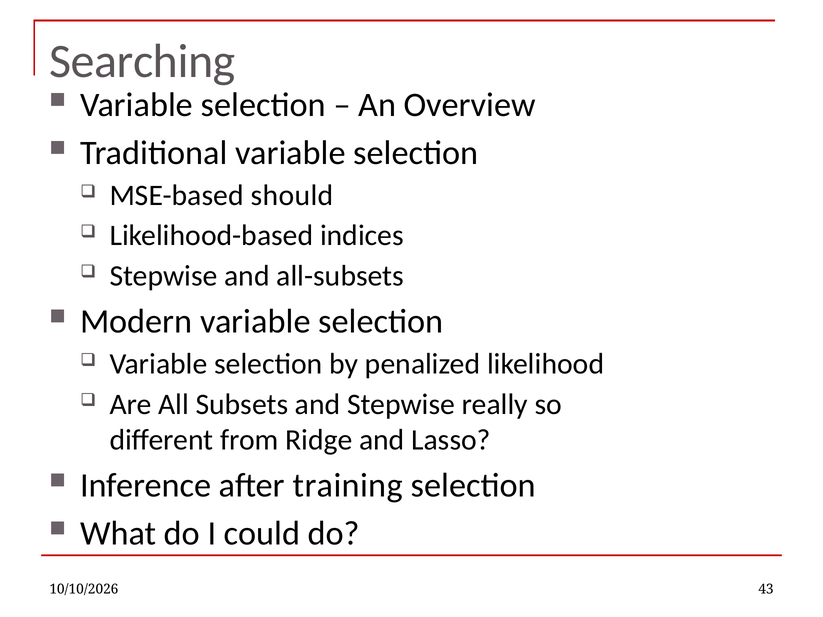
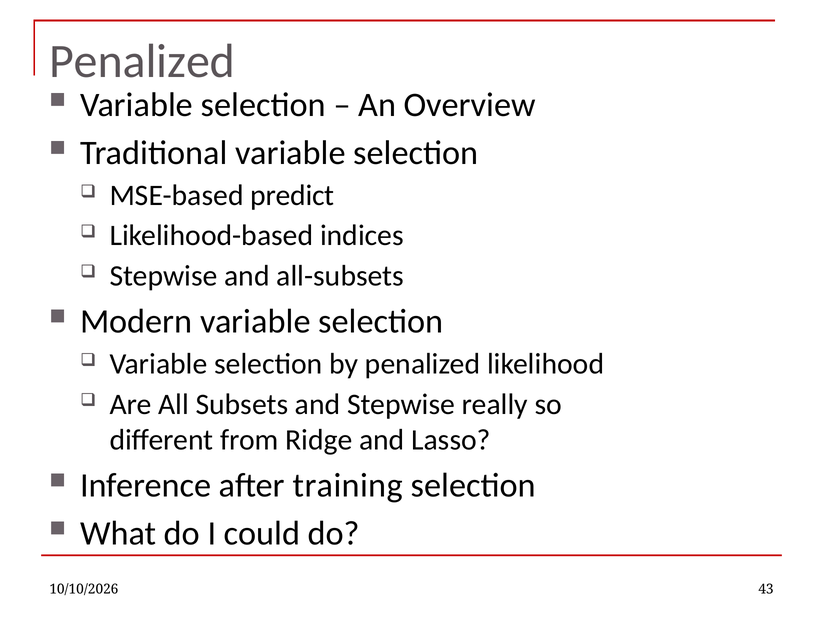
Searching at (142, 61): Searching -> Penalized
should: should -> predict
